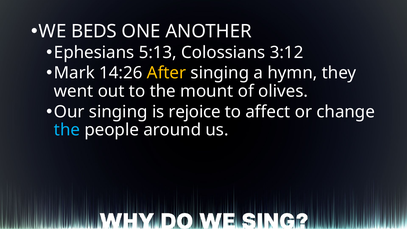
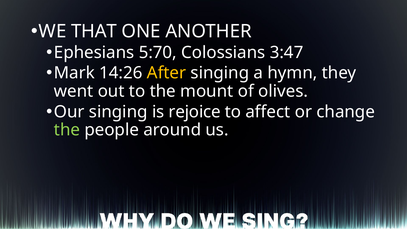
BEDS: BEDS -> THAT
5:13: 5:13 -> 5:70
3:12: 3:12 -> 3:47
the at (67, 130) colour: light blue -> light green
